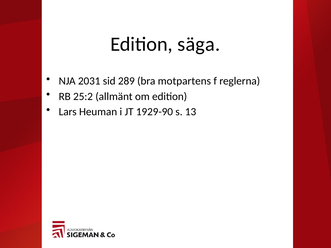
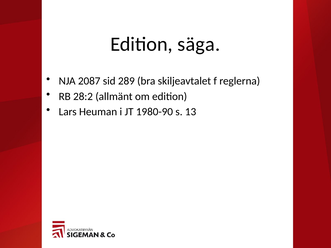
2031: 2031 -> 2087
motpartens: motpartens -> skiljeavtalet
25:2: 25:2 -> 28:2
1929-90: 1929-90 -> 1980-90
